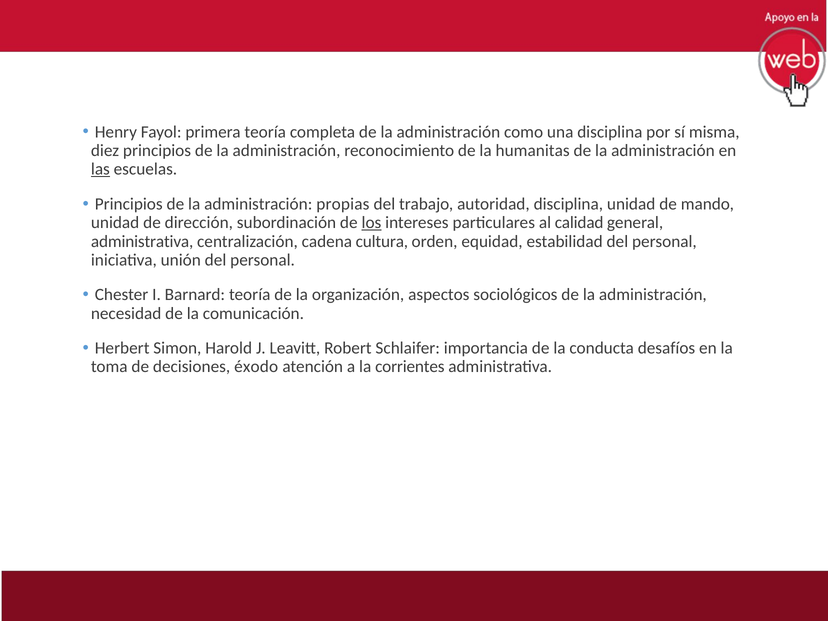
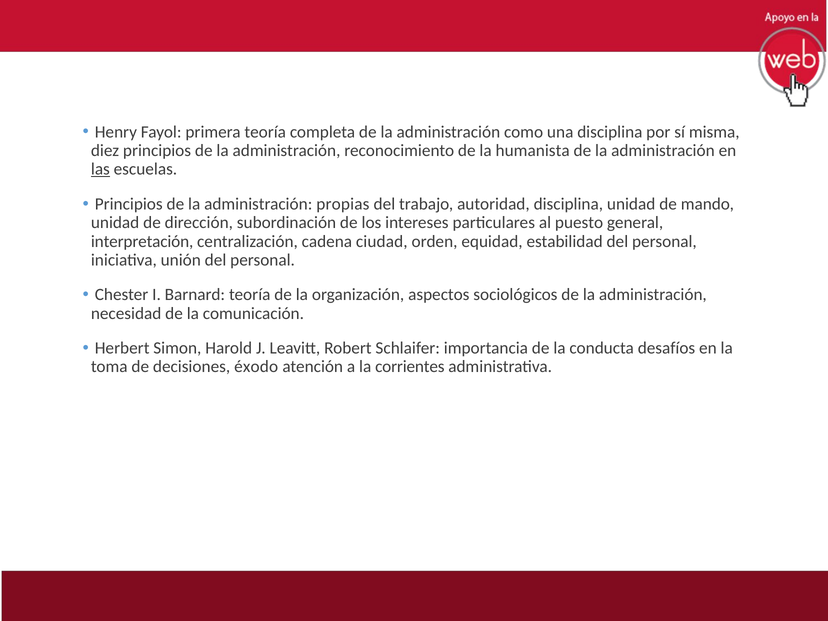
humanitas: humanitas -> humanista
los underline: present -> none
calidad: calidad -> puesto
administrativa at (142, 241): administrativa -> interpretación
cultura: cultura -> ciudad
